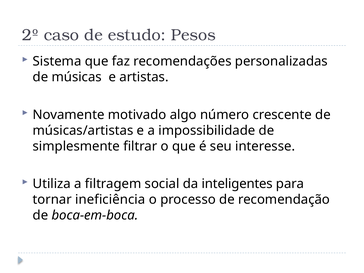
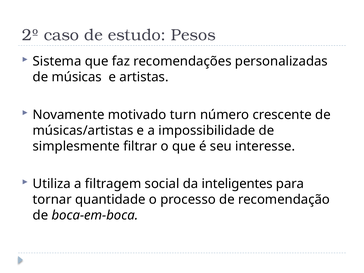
algo: algo -> turn
ineficiência: ineficiência -> quantidade
